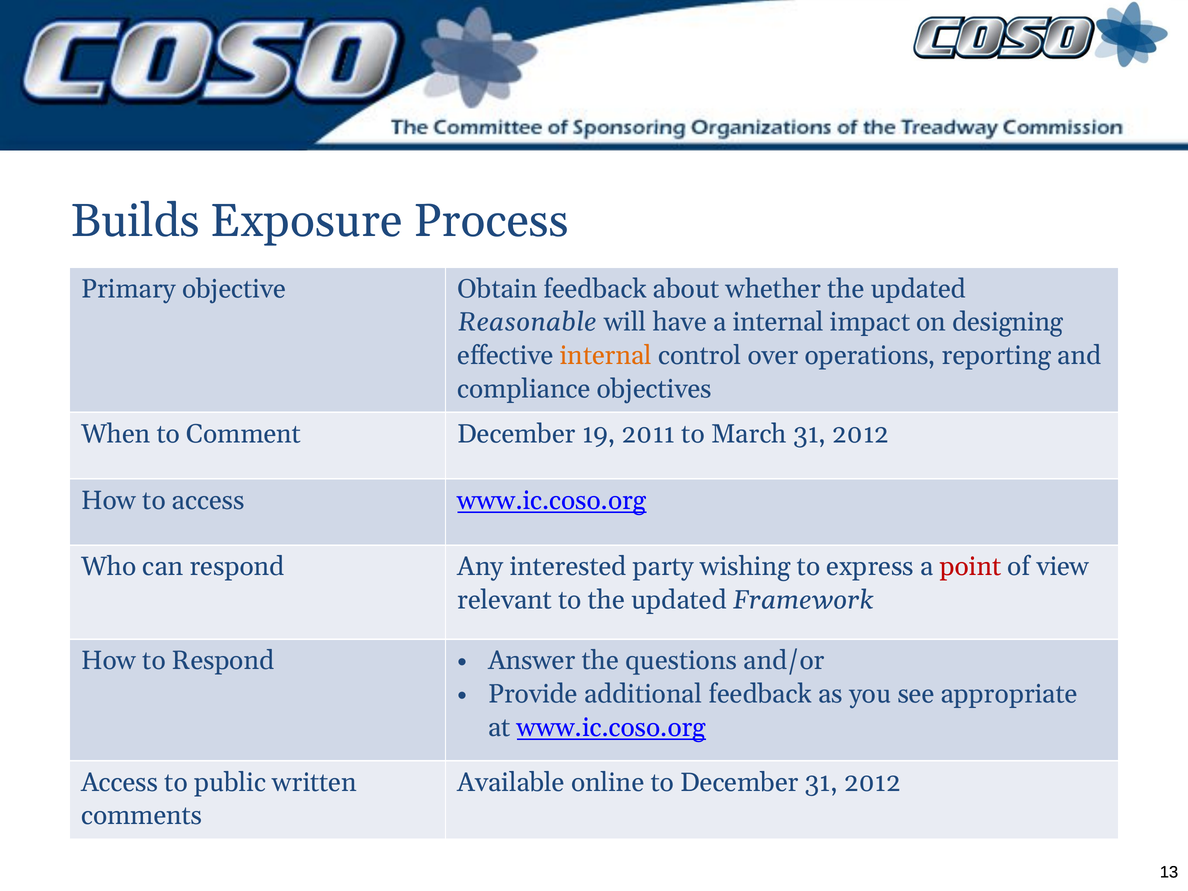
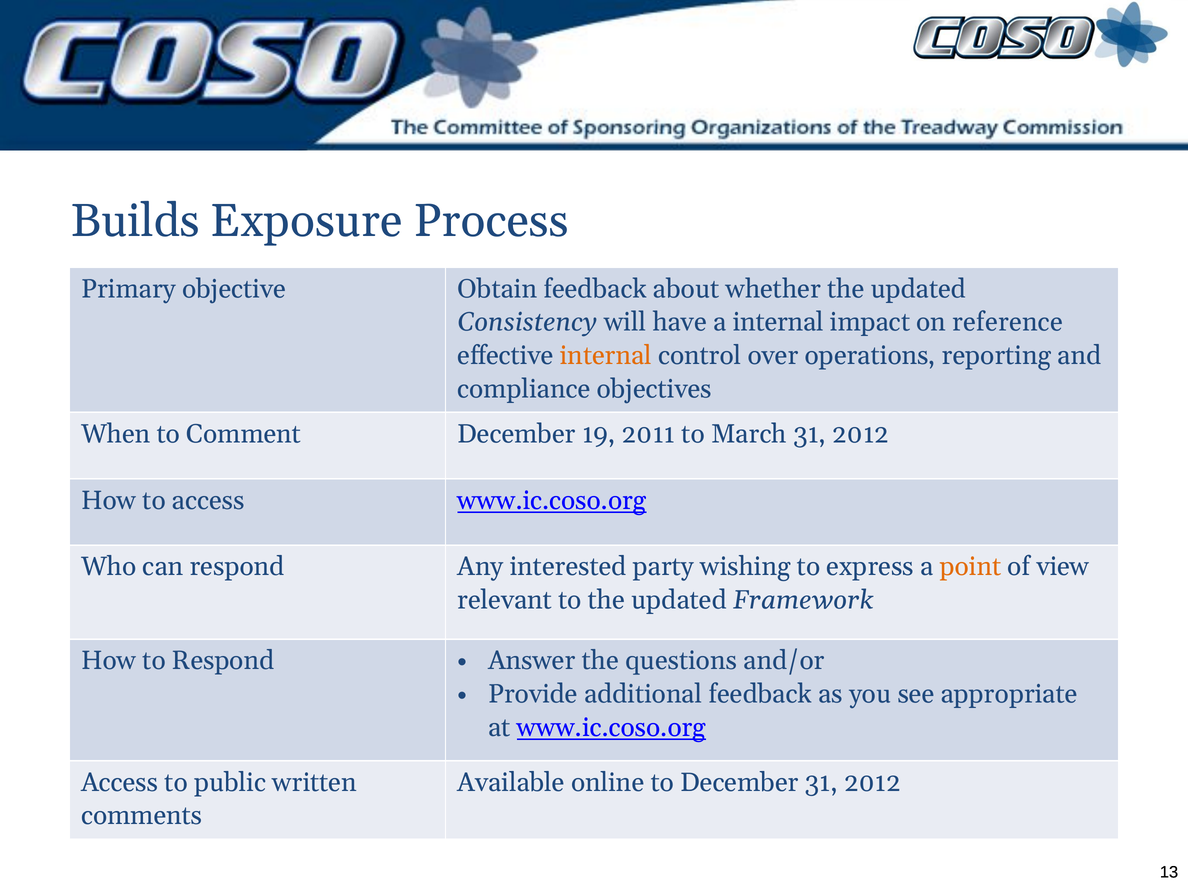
Reasonable: Reasonable -> Consistency
designing: designing -> reference
point colour: red -> orange
